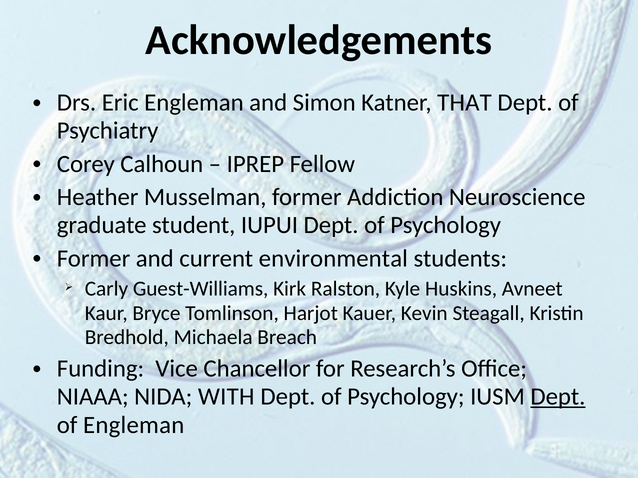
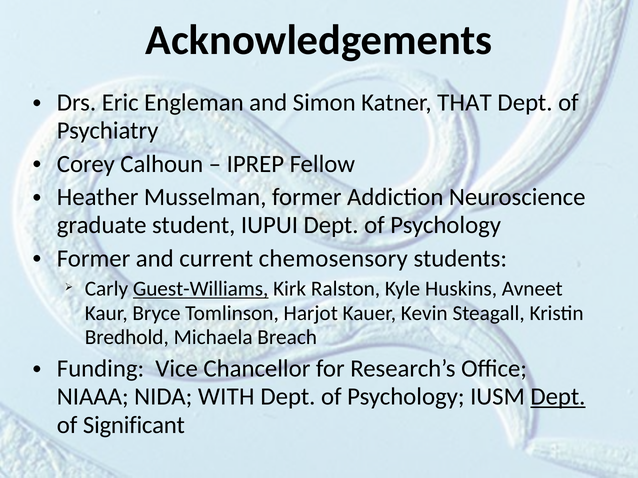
environmental: environmental -> chemosensory
Guest-Williams underline: none -> present
of Engleman: Engleman -> Significant
